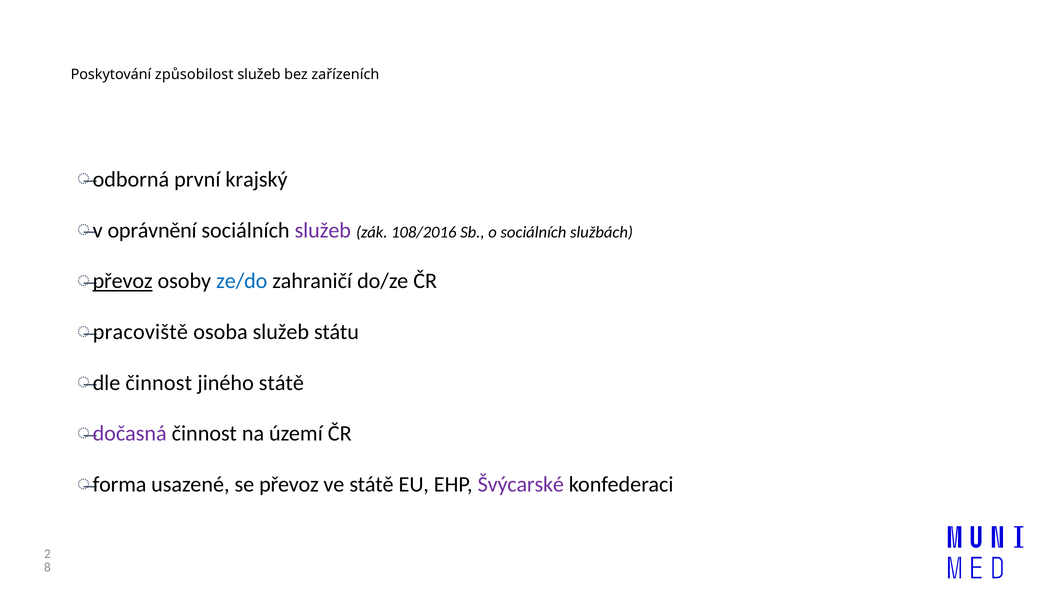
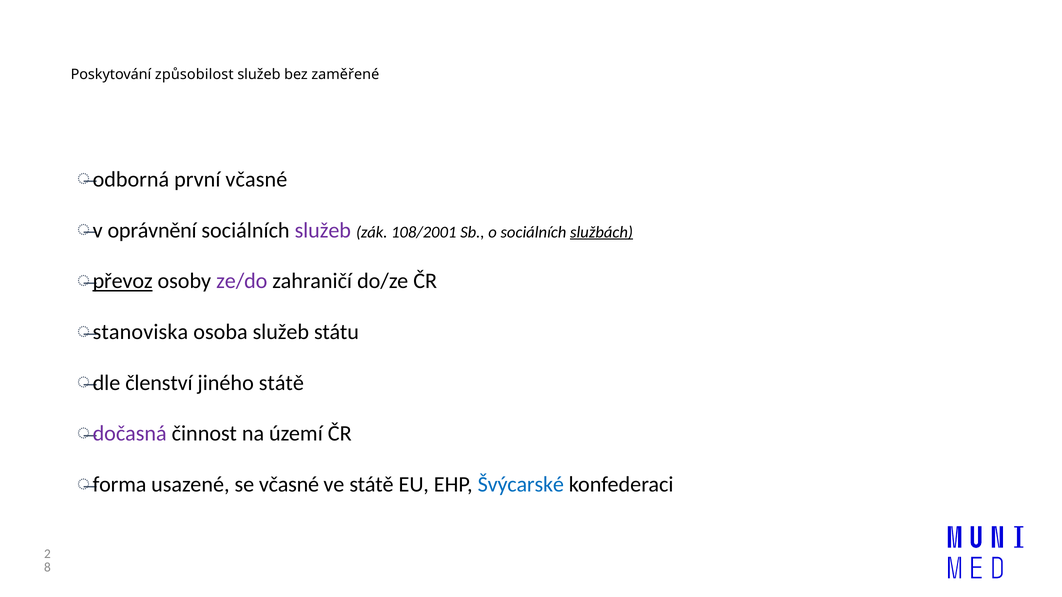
zařízeních: zařízeních -> zaměřené
první krajský: krajský -> včasné
108/2016: 108/2016 -> 108/2001
službách underline: none -> present
ze/do colour: blue -> purple
pracoviště: pracoviště -> stanoviska
dle činnost: činnost -> členství
se převoz: převoz -> včasné
Švýcarské colour: purple -> blue
